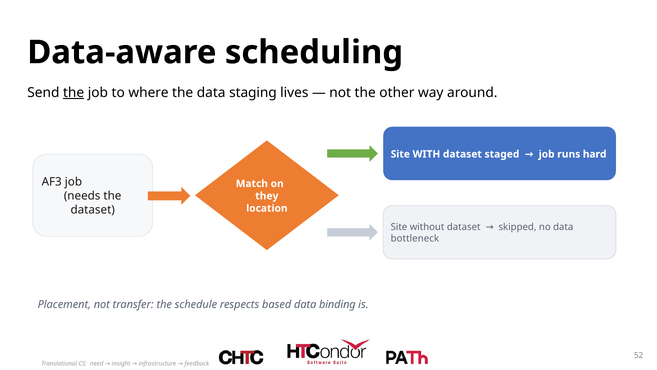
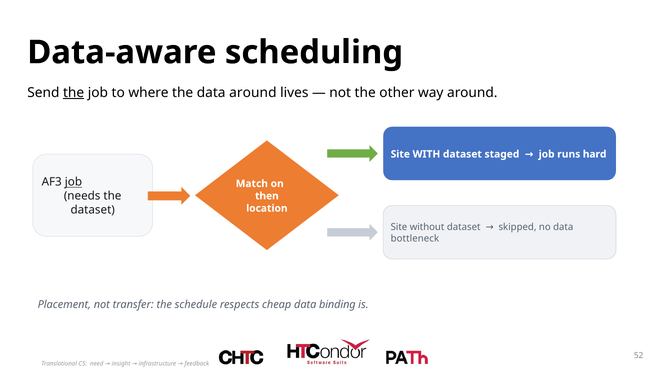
data staging: staging -> around
job at (73, 182) underline: none -> present
they: they -> then
based: based -> cheap
